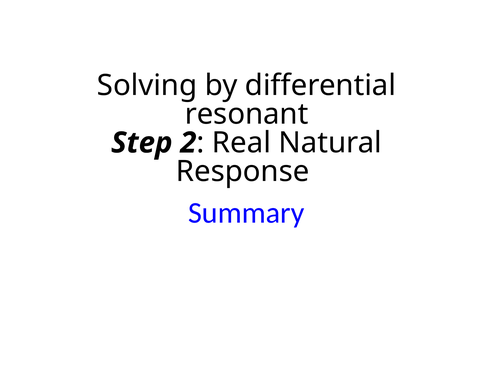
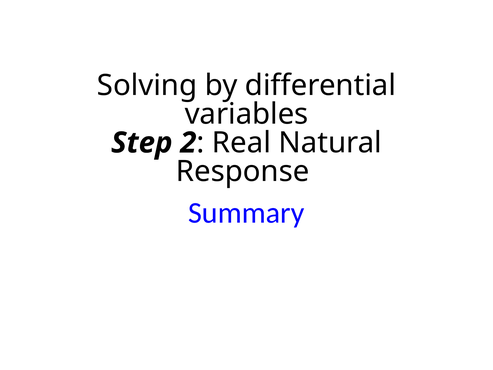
resonant: resonant -> variables
